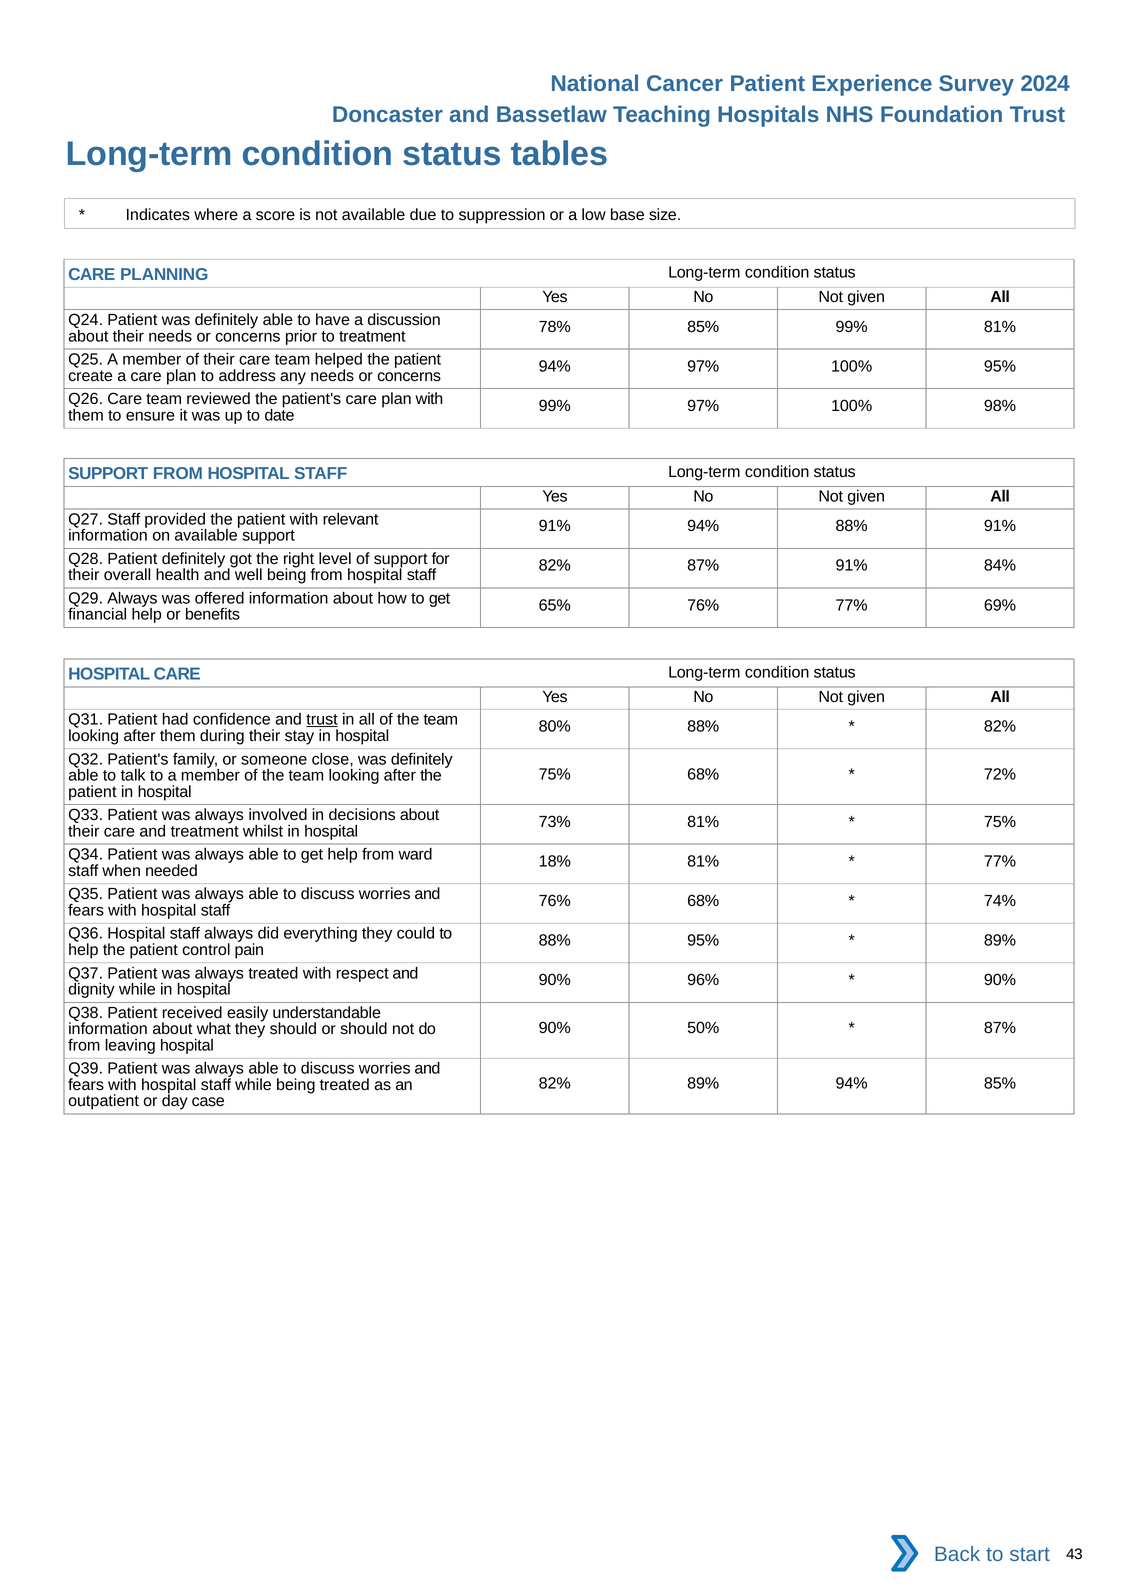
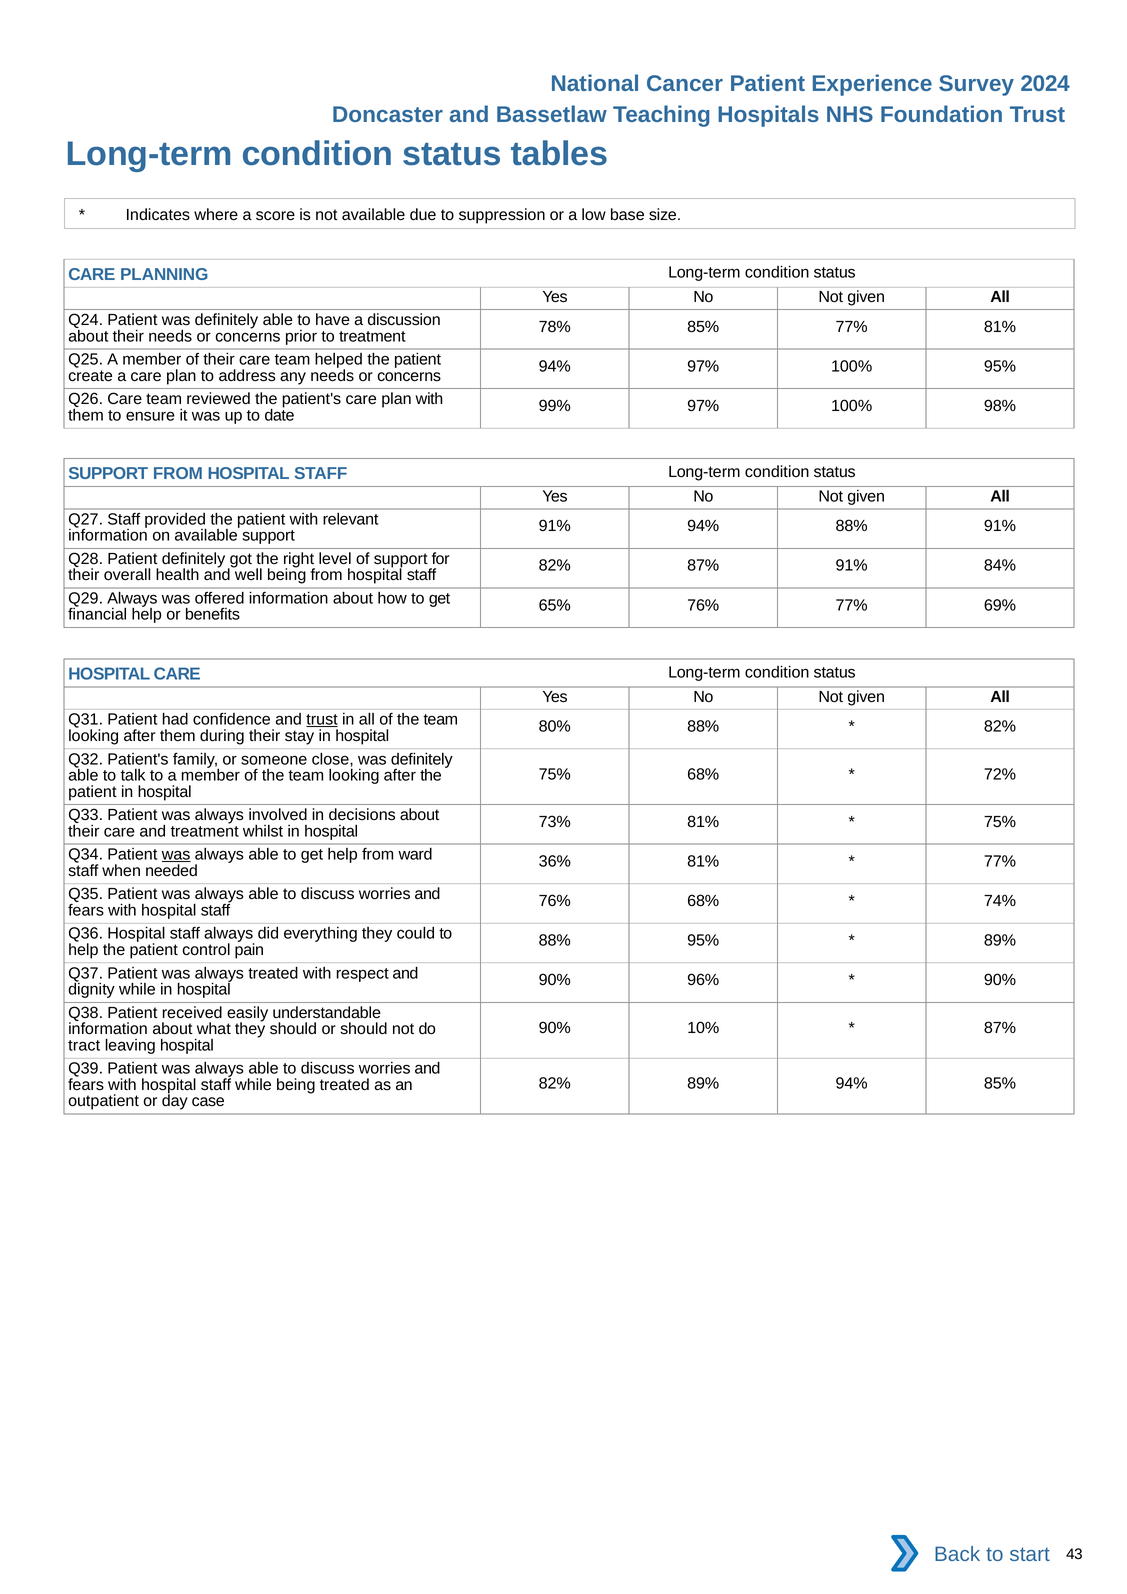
85% 99%: 99% -> 77%
was at (176, 855) underline: none -> present
18%: 18% -> 36%
50%: 50% -> 10%
from at (84, 1046): from -> tract
